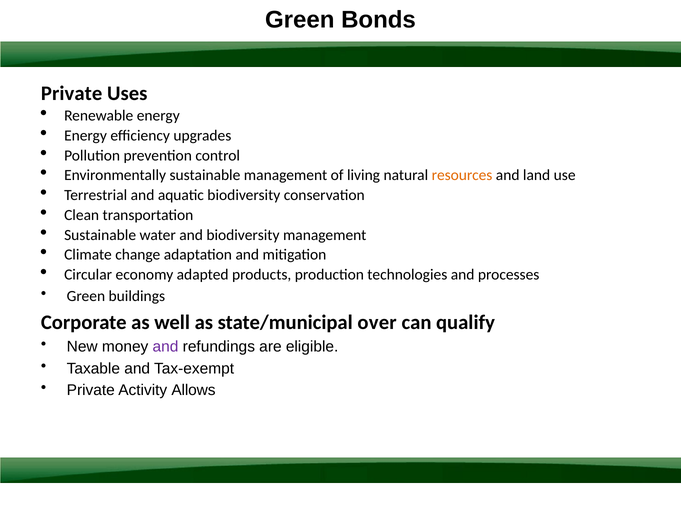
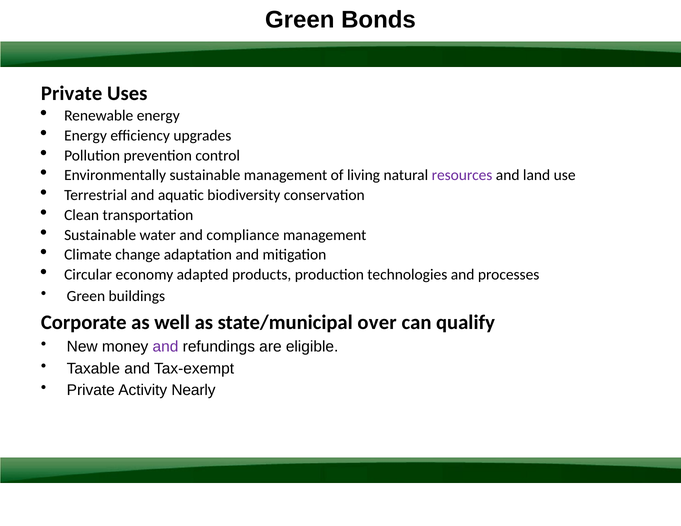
resources colour: orange -> purple
and biodiversity: biodiversity -> compliance
Allows: Allows -> Nearly
